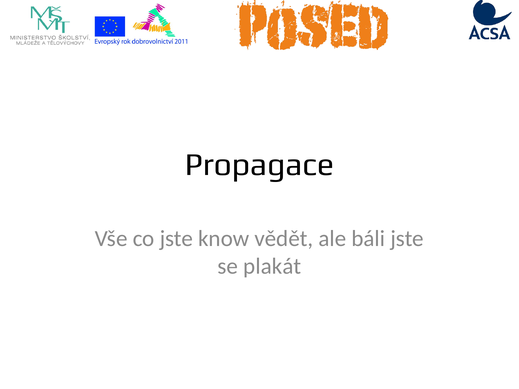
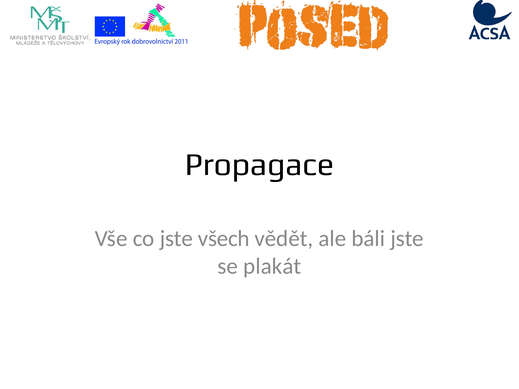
know: know -> všech
